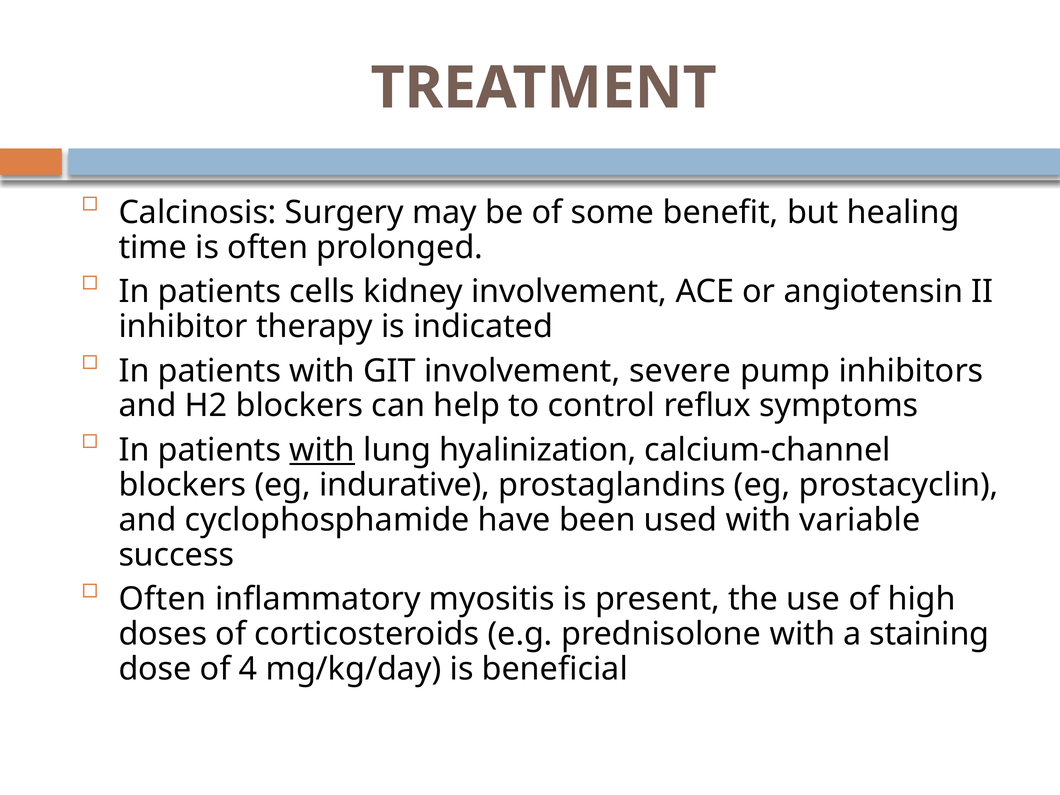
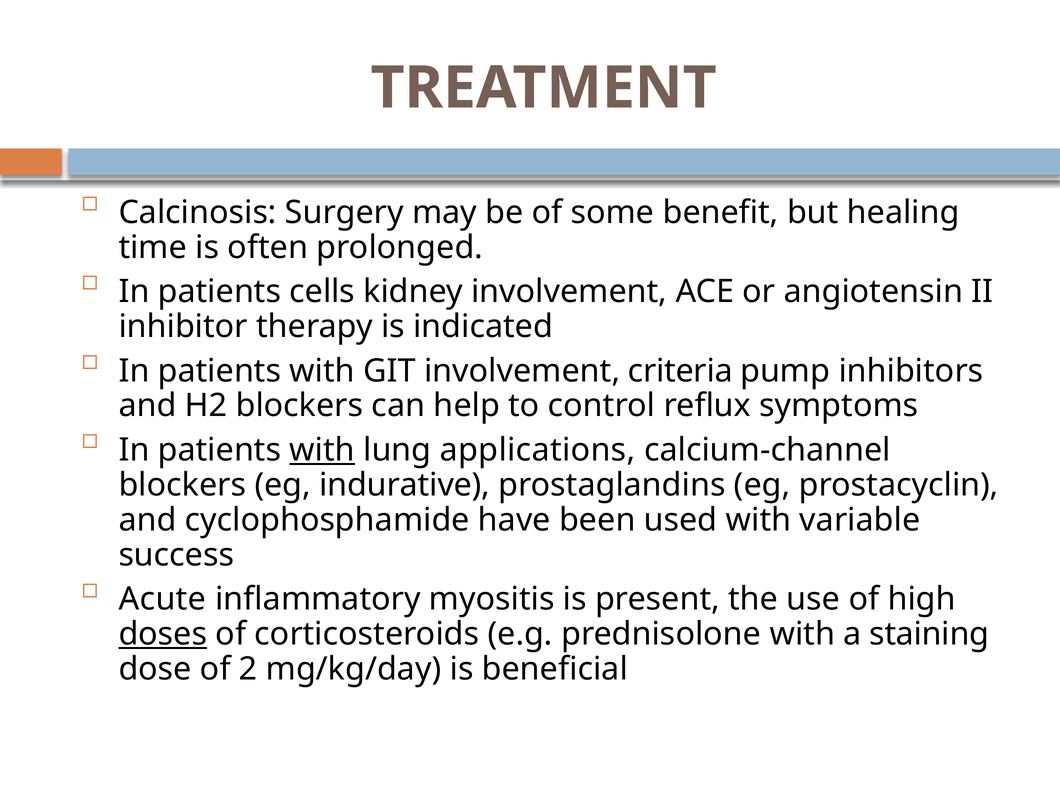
severe: severe -> criteria
hyalinization: hyalinization -> applications
Often at (163, 599): Often -> Acute
doses underline: none -> present
4: 4 -> 2
